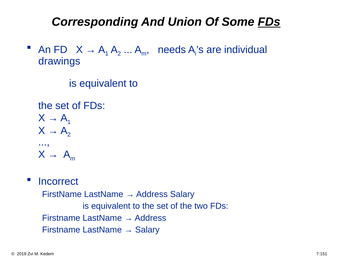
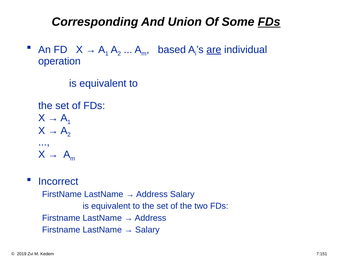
needs: needs -> based
are underline: none -> present
drawings: drawings -> operation
